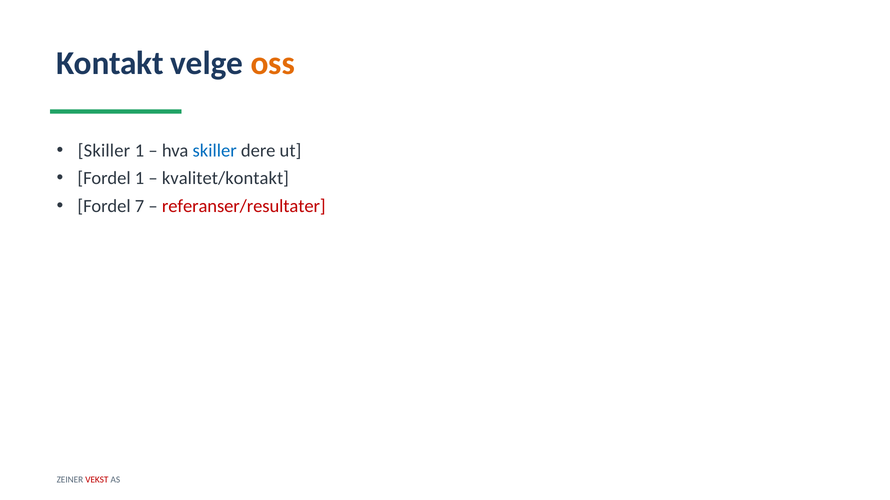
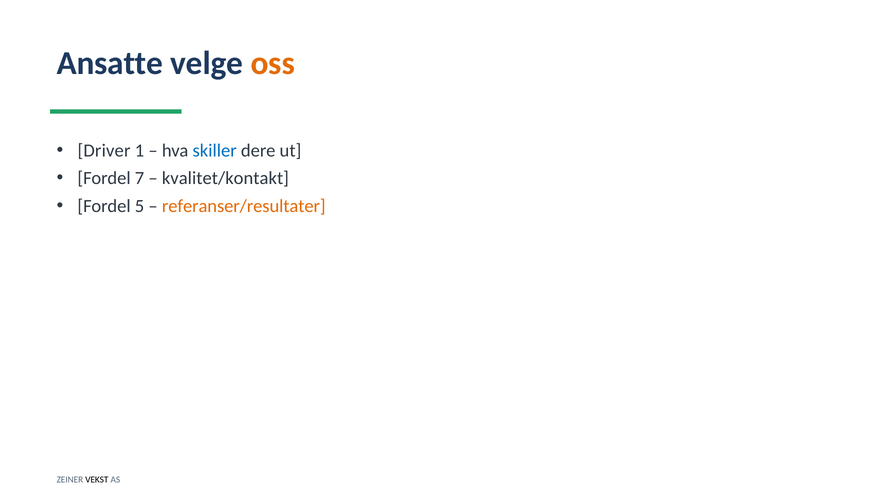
Kontakt: Kontakt -> Ansatte
Skiller at (104, 151): Skiller -> Driver
Fordel 1: 1 -> 7
7: 7 -> 5
referanser/resultater colour: red -> orange
VEKST colour: red -> black
